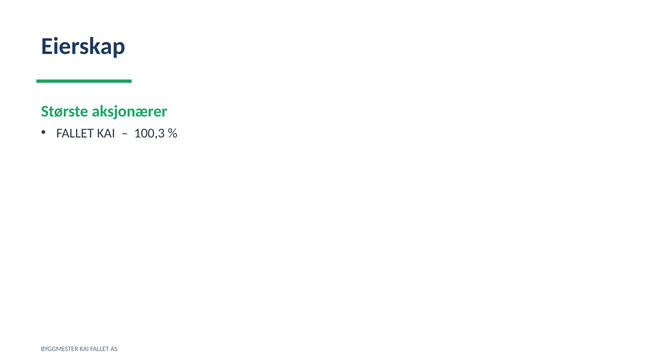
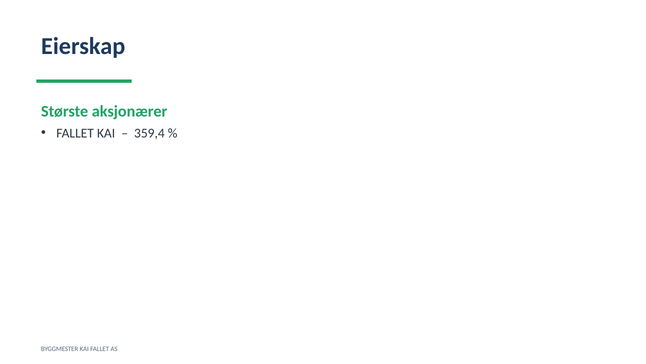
100,3: 100,3 -> 359,4
